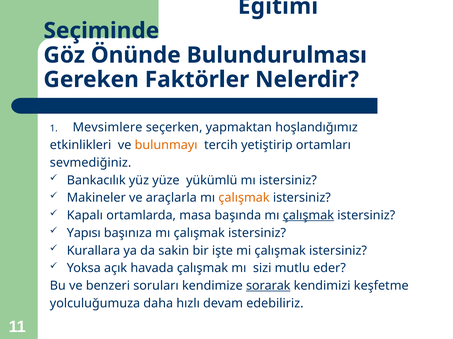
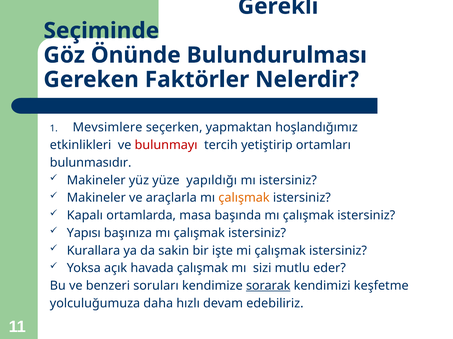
Eğitimi: Eğitimi -> Gerekli
bulunmayı colour: orange -> red
sevmediğiniz: sevmediğiniz -> bulunmasıdır
Bankacılık at (96, 181): Bankacılık -> Makineler
yükümlü: yükümlü -> yapıldığı
çalışmak at (308, 216) underline: present -> none
